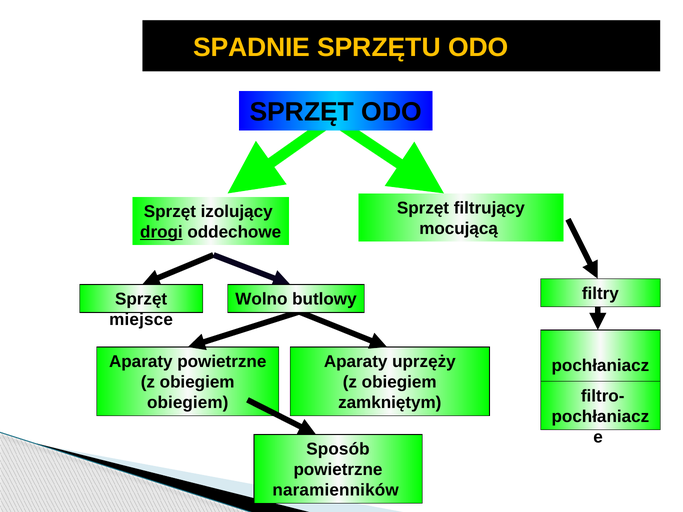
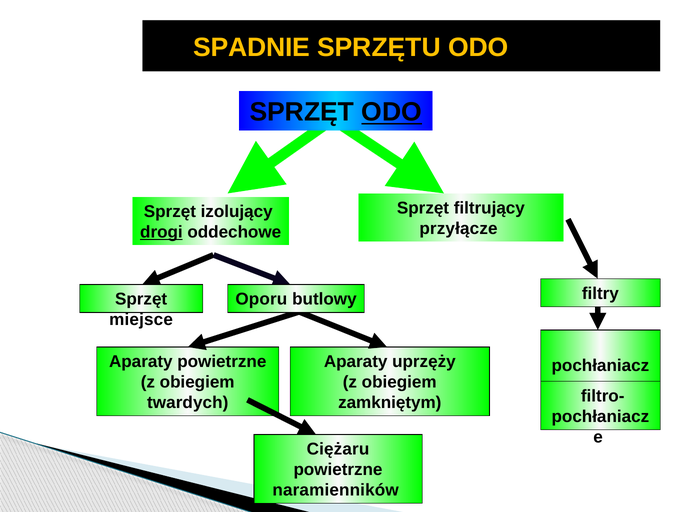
ODO at (392, 112) underline: none -> present
mocującą: mocującą -> przyłącze
Wolno: Wolno -> Oporu
obiegiem at (188, 403): obiegiem -> twardych
Sposób: Sposób -> Ciężaru
